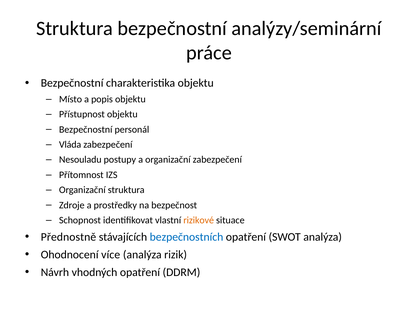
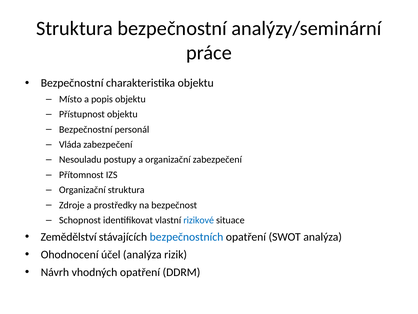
rizikové colour: orange -> blue
Přednostně: Přednostně -> Zemědělství
více: více -> účel
